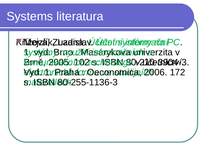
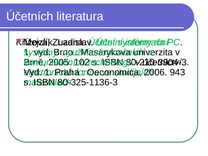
Systems: Systems -> Účetních
172: 172 -> 943
80-255-1136-3: 80-255-1136-3 -> 80-325-1136-3
